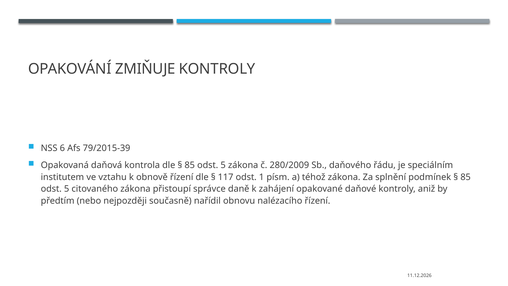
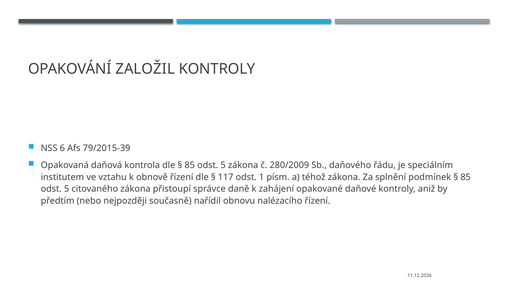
ZMIŇUJE: ZMIŇUJE -> ZALOŽIL
